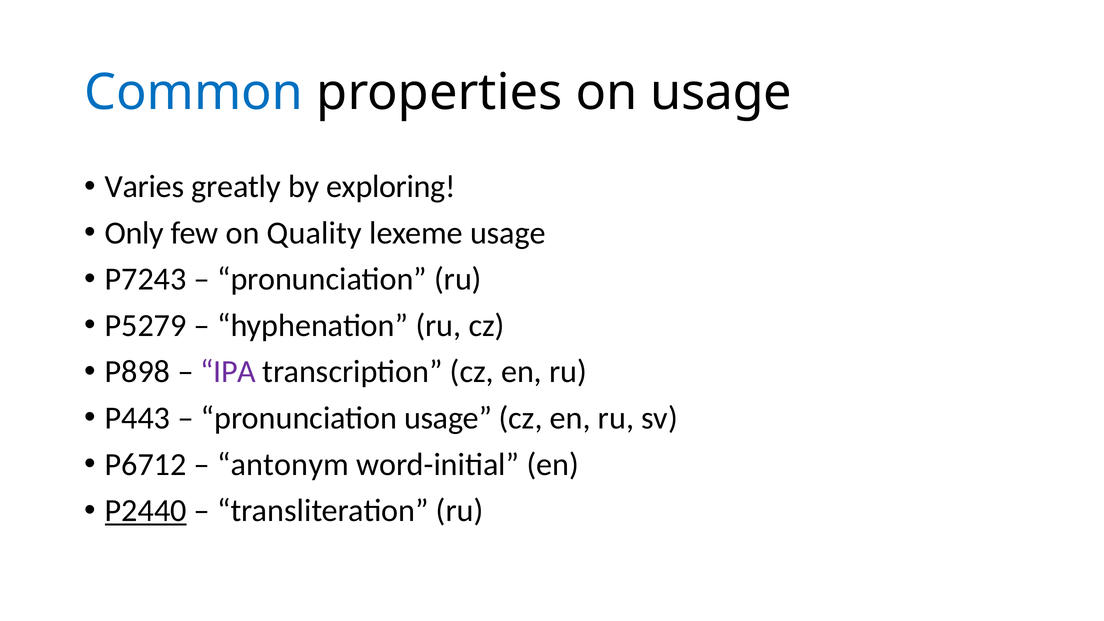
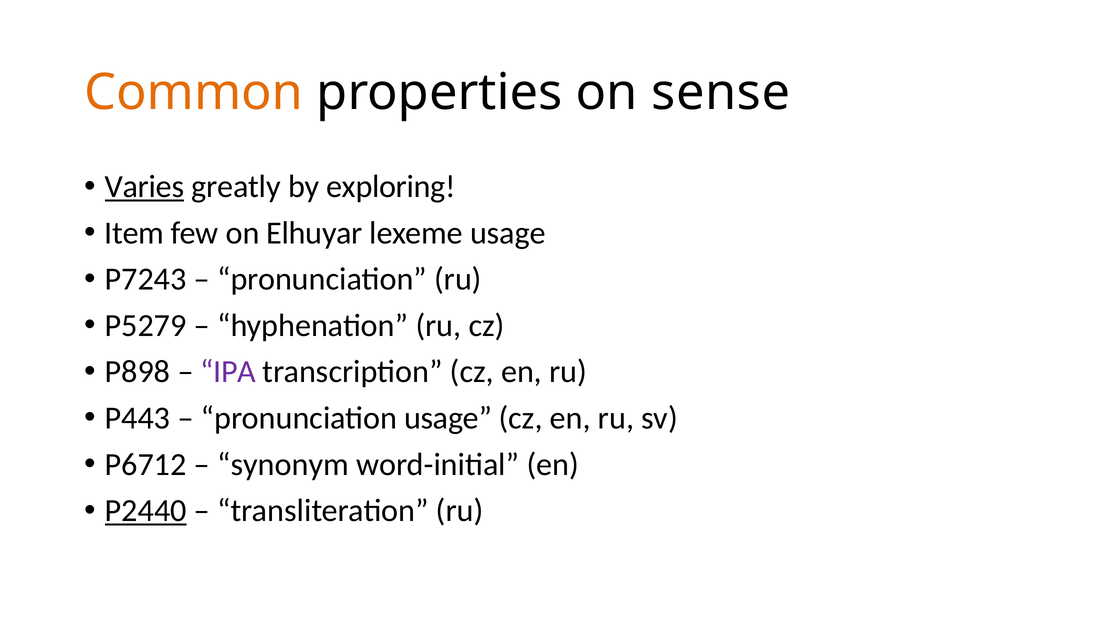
Common colour: blue -> orange
on usage: usage -> sense
Varies underline: none -> present
Only: Only -> Item
Quality: Quality -> Elhuyar
antonym: antonym -> synonym
